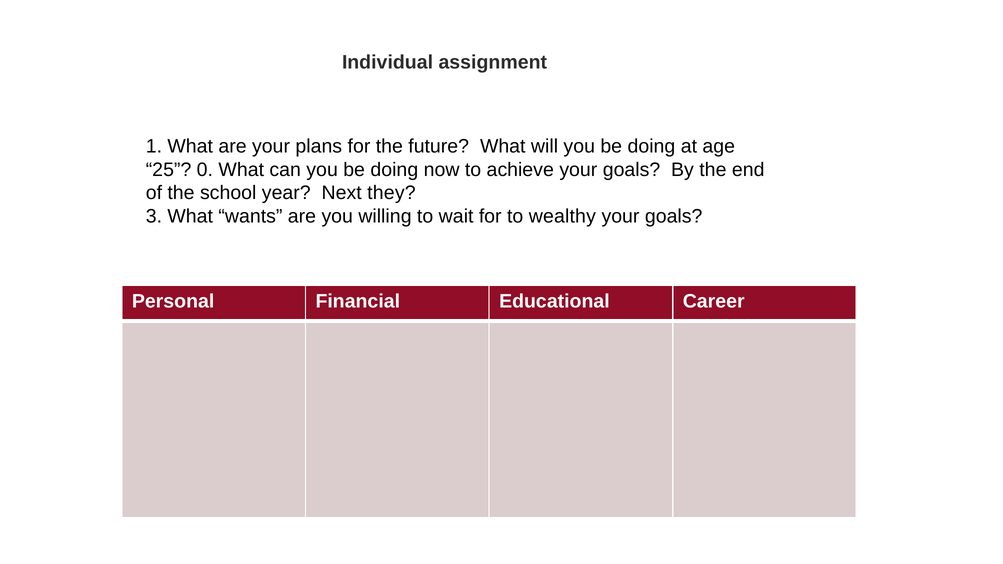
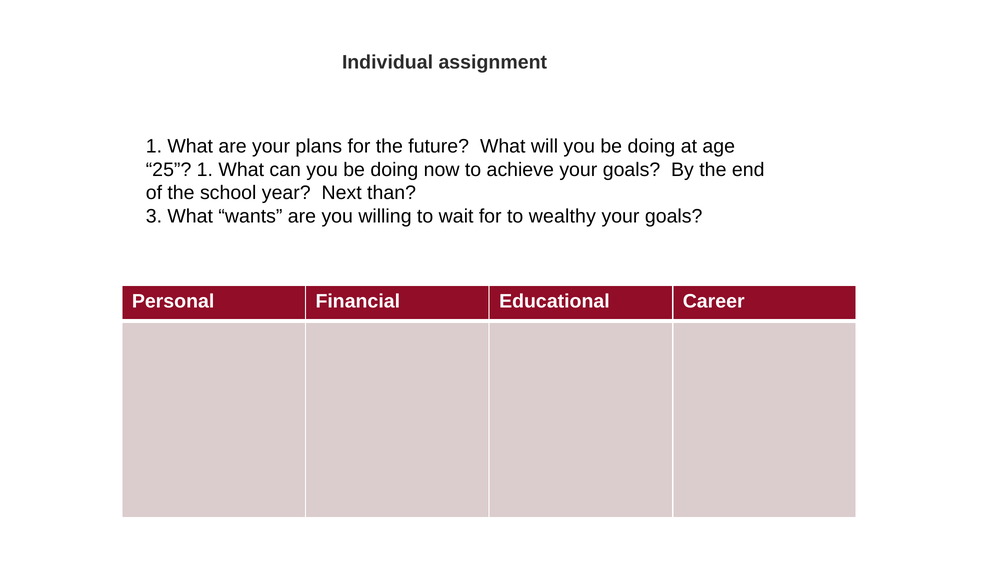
25 0: 0 -> 1
they: they -> than
